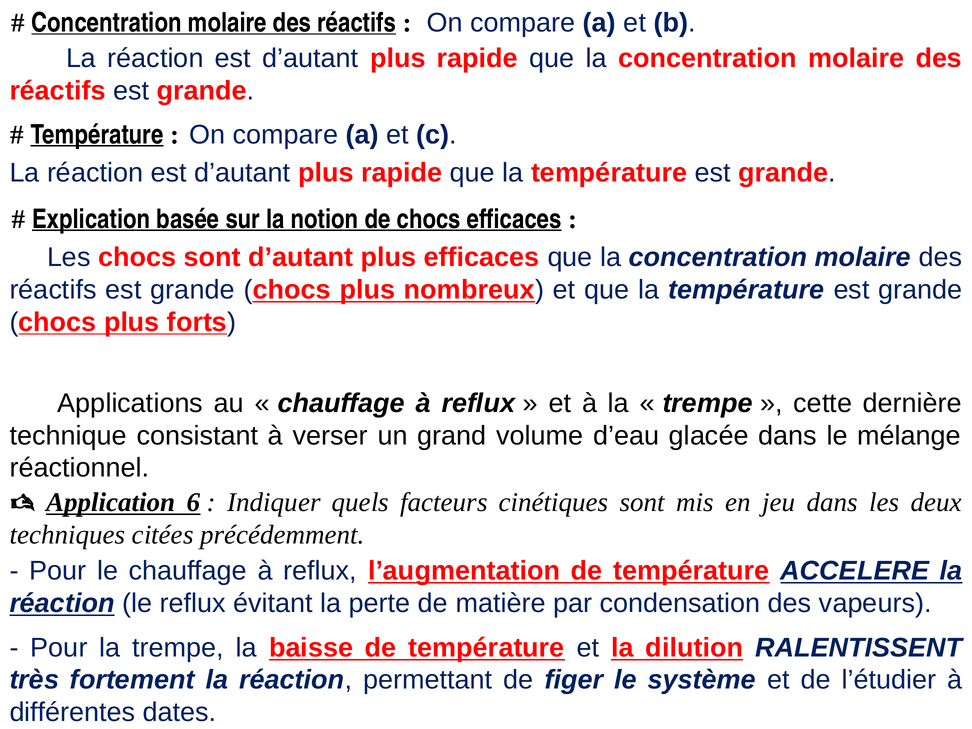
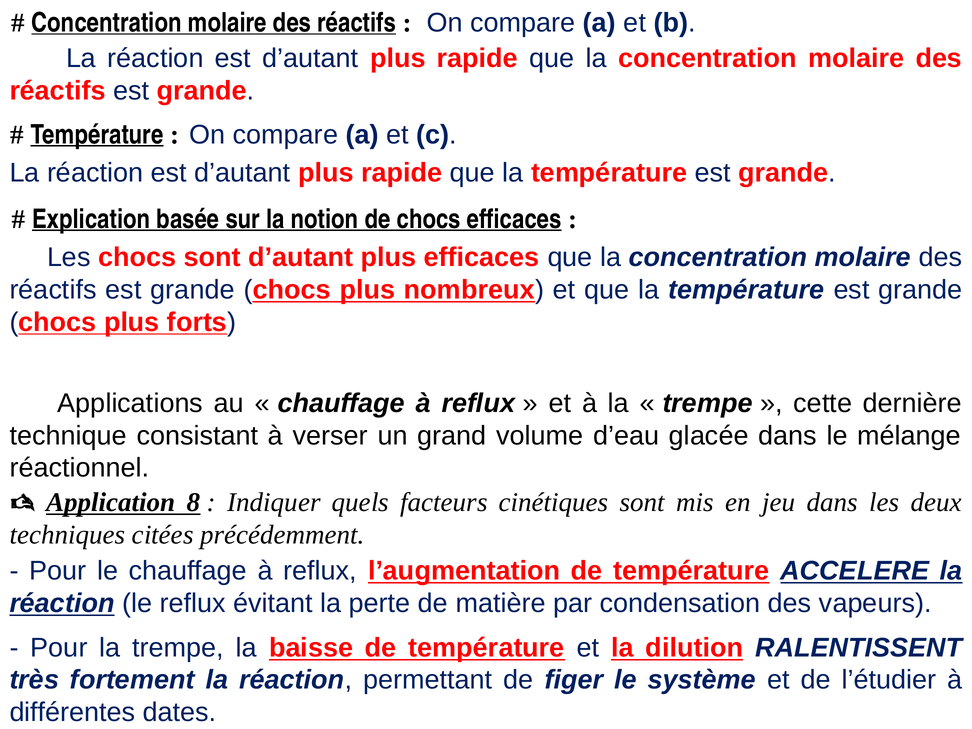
6: 6 -> 8
